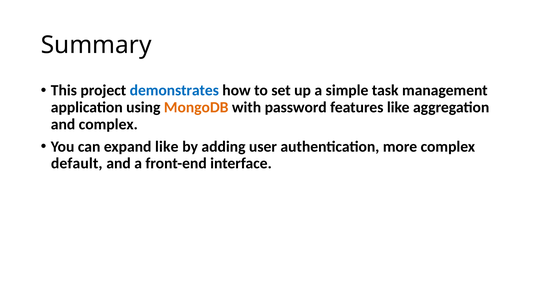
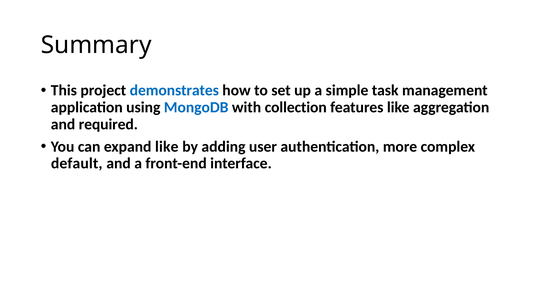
MongoDB colour: orange -> blue
password: password -> collection
and complex: complex -> required
